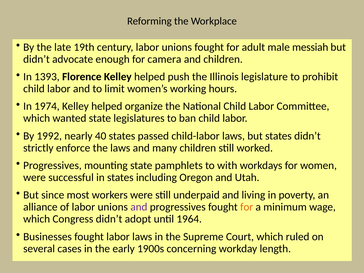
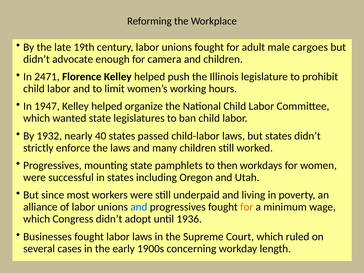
messiah: messiah -> cargoes
1393: 1393 -> 2471
1974: 1974 -> 1947
1992: 1992 -> 1932
with: with -> then
and at (139, 207) colour: purple -> blue
1964: 1964 -> 1936
